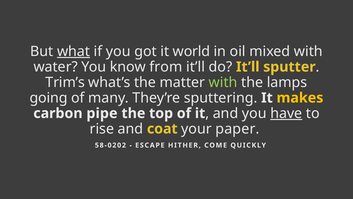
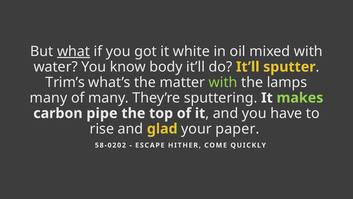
world: world -> white
from: from -> body
going at (49, 98): going -> many
makes colour: yellow -> light green
have underline: present -> none
coat: coat -> glad
